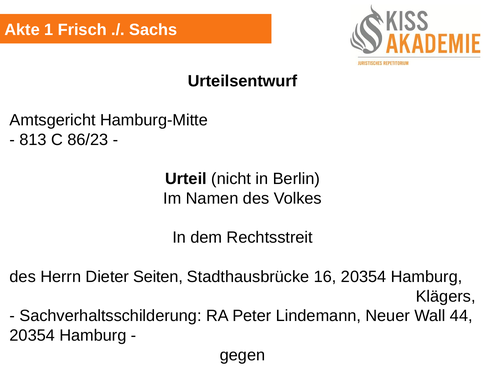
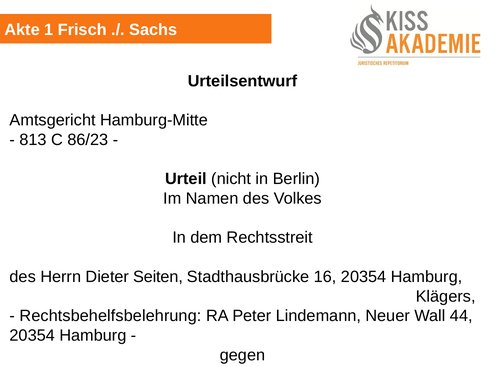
Sachverhaltsschilderung: Sachverhaltsschilderung -> Rechtsbehelfsbelehrung
